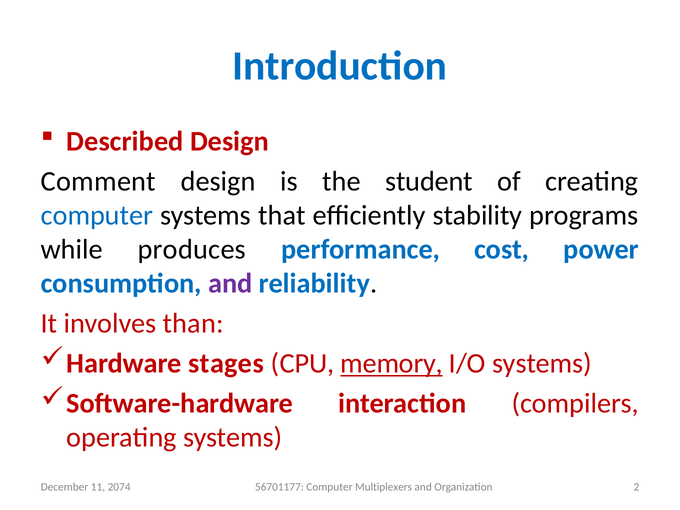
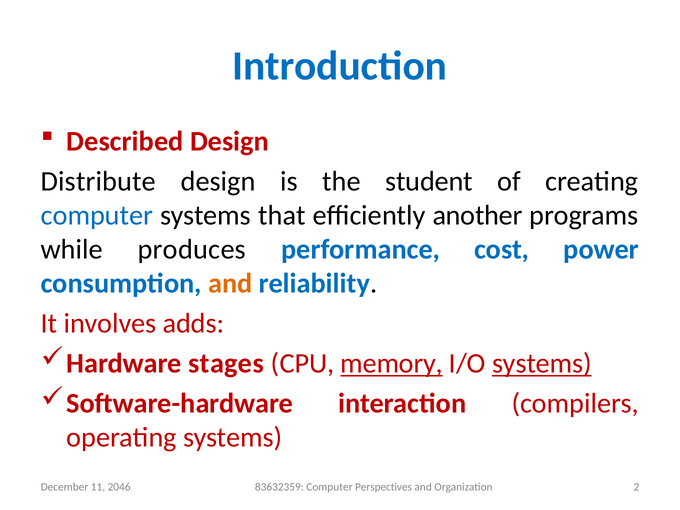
Comment: Comment -> Distribute
stability: stability -> another
and at (230, 283) colour: purple -> orange
than: than -> adds
systems at (542, 364) underline: none -> present
2074: 2074 -> 2046
56701177: 56701177 -> 83632359
Multiplexers: Multiplexers -> Perspectives
